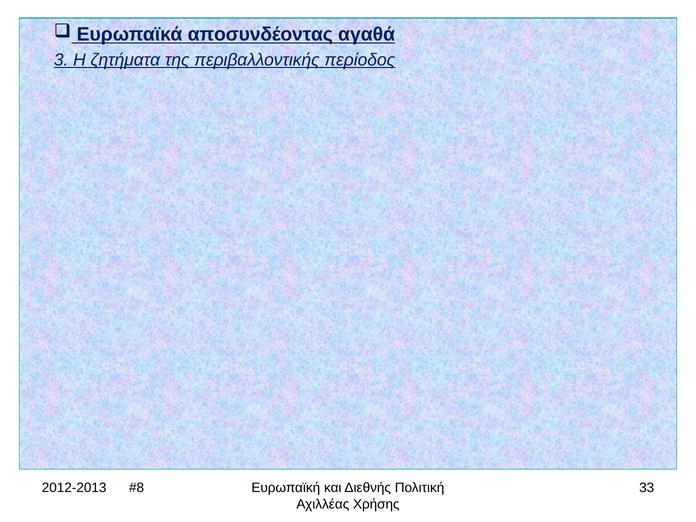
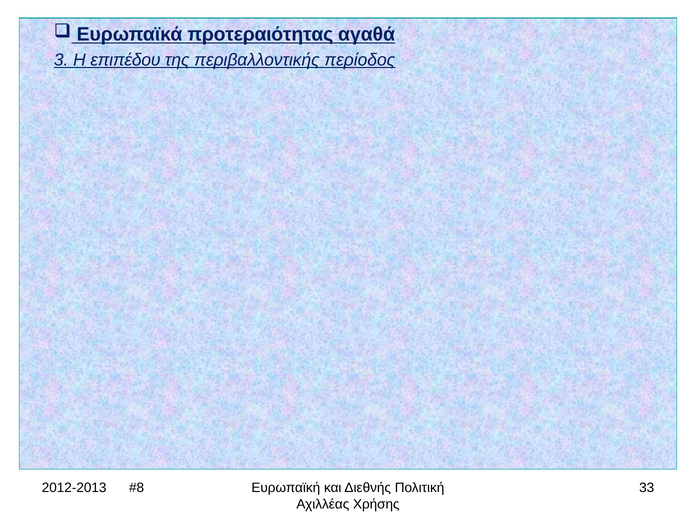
αποσυνδέοντας: αποσυνδέοντας -> προτεραιότητας
ζητήματα: ζητήματα -> επιπέδου
